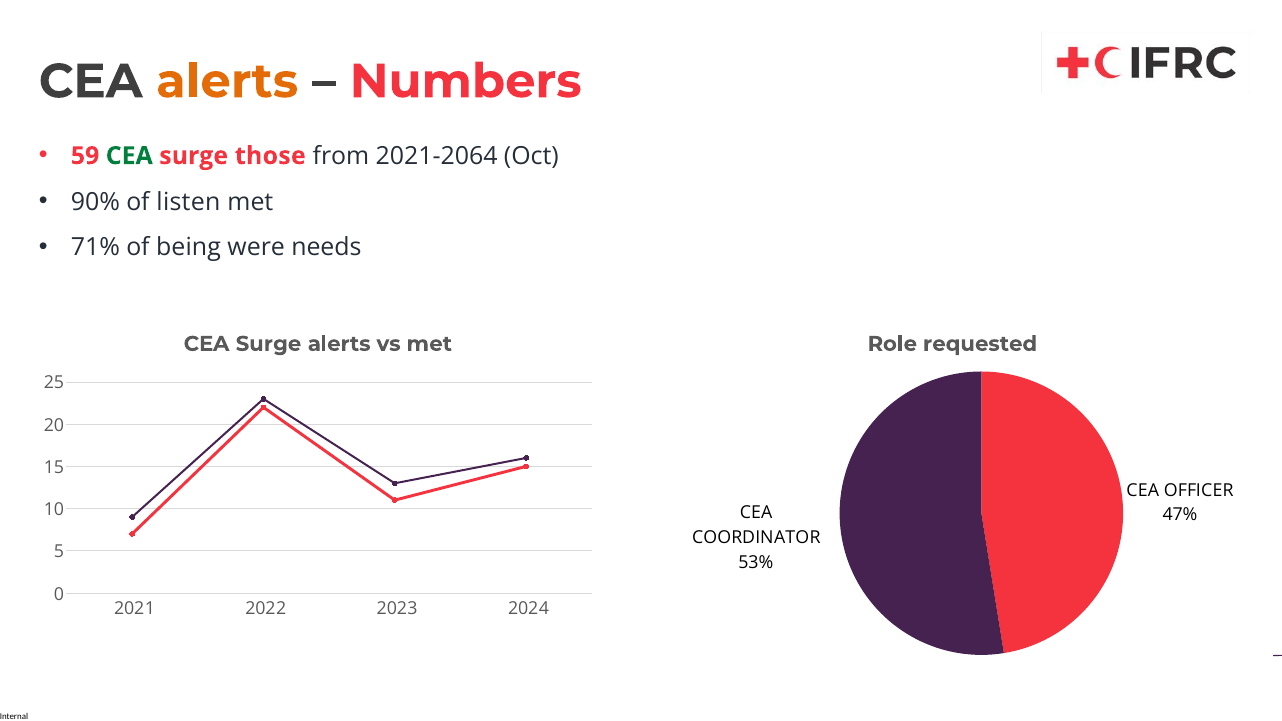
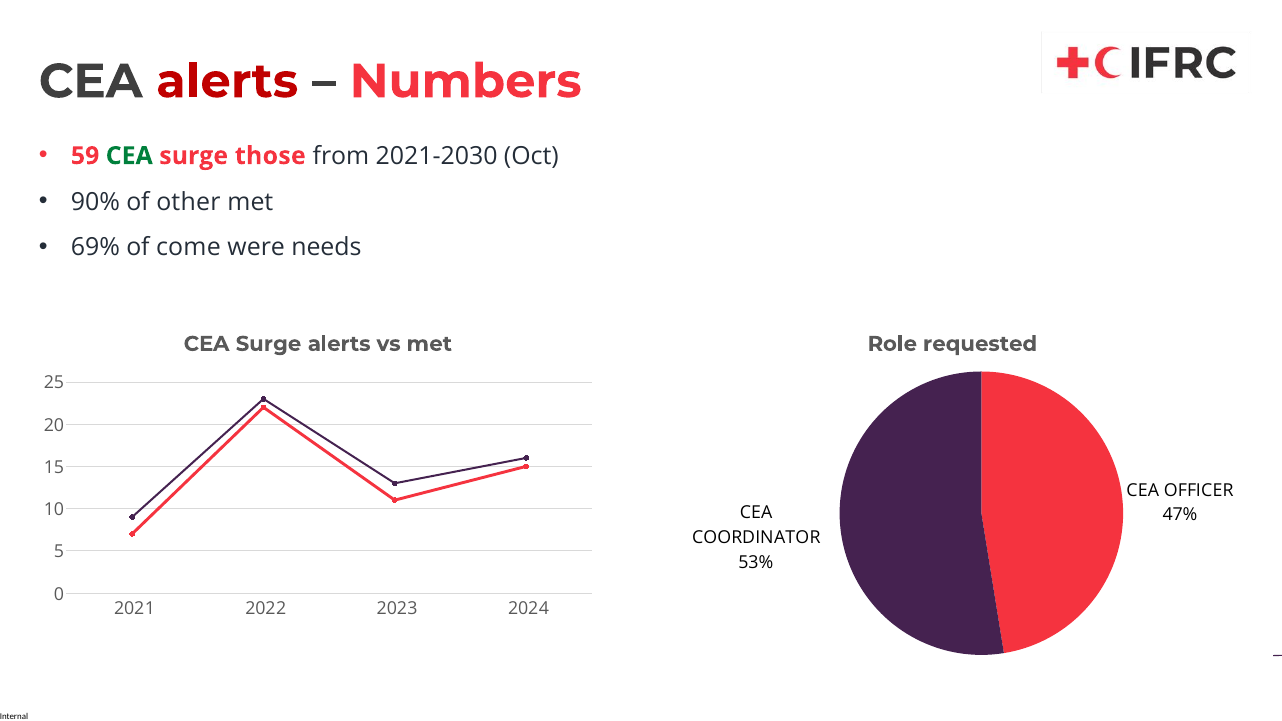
alerts at (227, 81) colour: orange -> red
2021-2064: 2021-2064 -> 2021-2030
listen: listen -> other
71%: 71% -> 69%
being: being -> come
